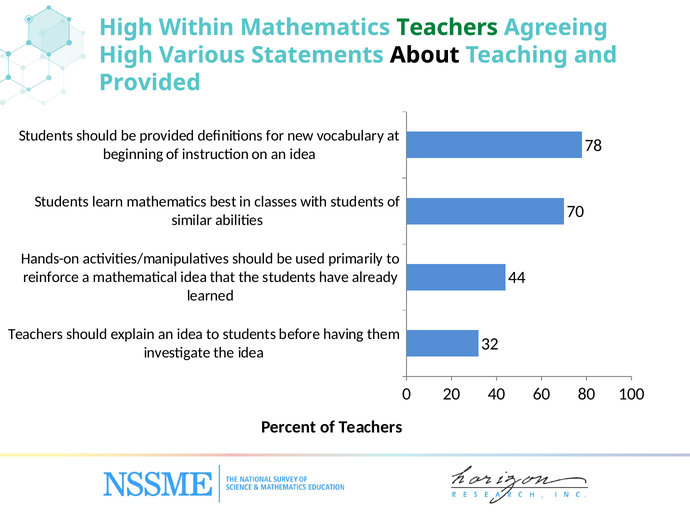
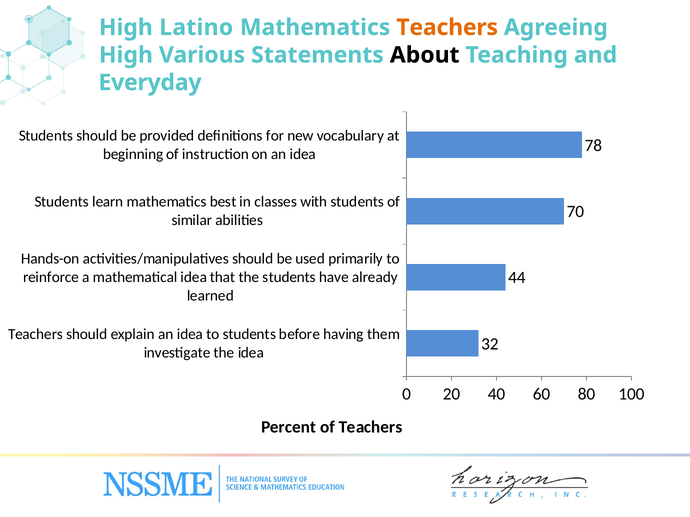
Within: Within -> Latino
Teachers at (447, 27) colour: green -> orange
Provided at (150, 83): Provided -> Everyday
